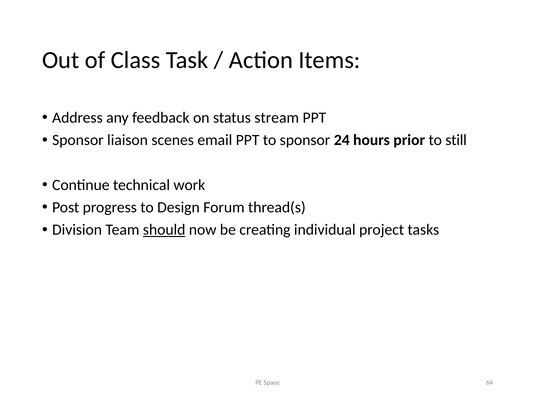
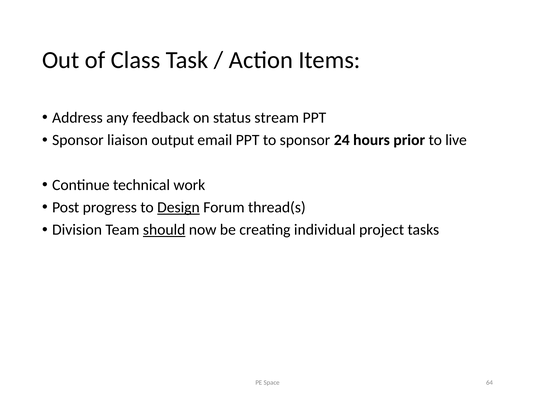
scenes: scenes -> output
still: still -> live
Design underline: none -> present
